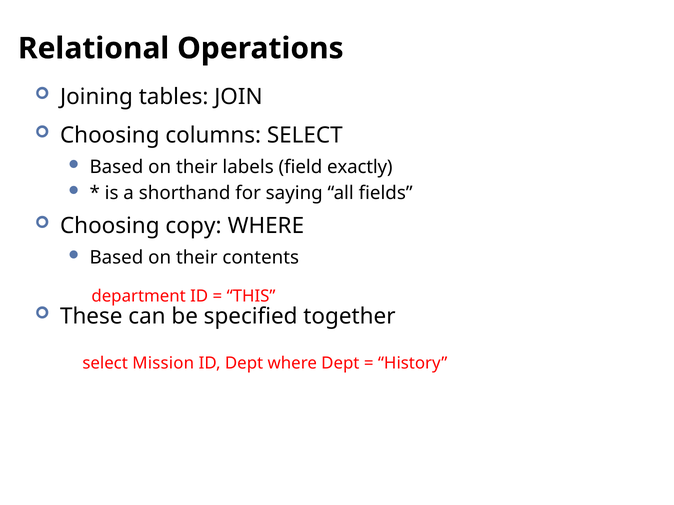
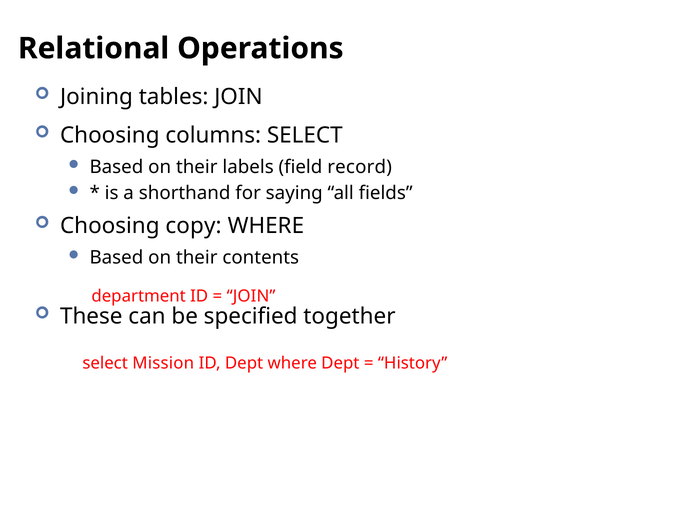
exactly: exactly -> record
THIS at (251, 296): THIS -> JOIN
